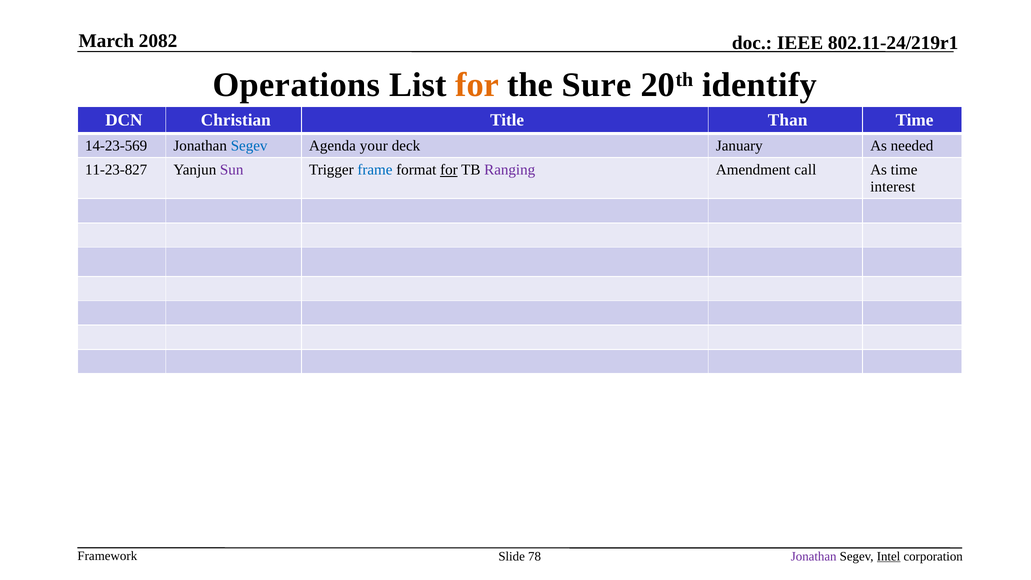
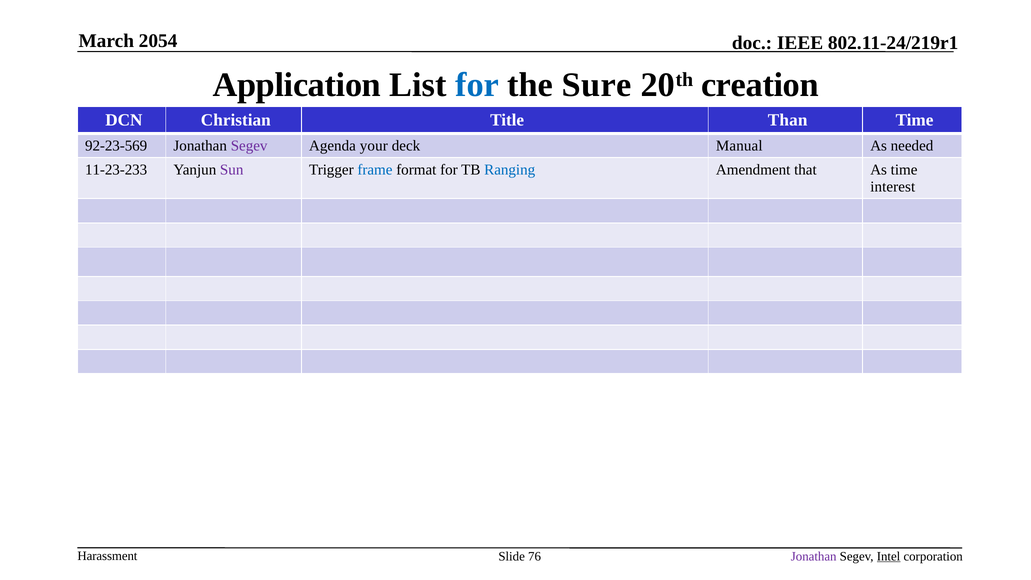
2082: 2082 -> 2054
Operations: Operations -> Application
for at (477, 85) colour: orange -> blue
identify: identify -> creation
14-23-569: 14-23-569 -> 92-23-569
Segev at (249, 146) colour: blue -> purple
January: January -> Manual
11-23-827: 11-23-827 -> 11-23-233
for at (449, 170) underline: present -> none
Ranging colour: purple -> blue
call: call -> that
Framework: Framework -> Harassment
78: 78 -> 76
